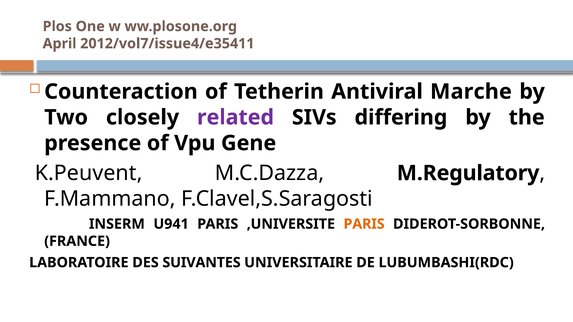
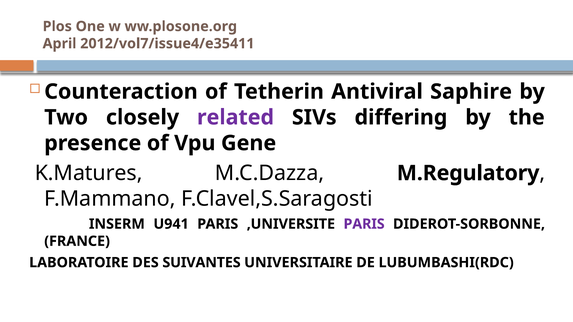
Marche: Marche -> Saphire
K.Peuvent: K.Peuvent -> K.Matures
PARIS at (364, 224) colour: orange -> purple
